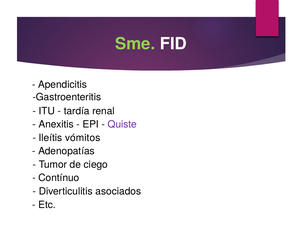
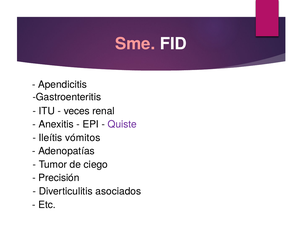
Sme colour: light green -> pink
tardía: tardía -> veces
Contínuo: Contínuo -> Precisión
